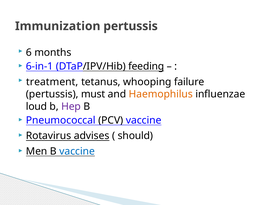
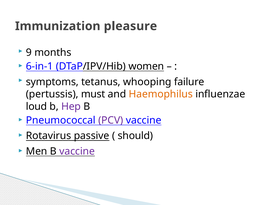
Immunization pertussis: pertussis -> pleasure
6: 6 -> 9
feeding: feeding -> women
treatment: treatment -> symptoms
PCV colour: black -> purple
advises: advises -> passive
vaccine at (77, 151) colour: blue -> purple
